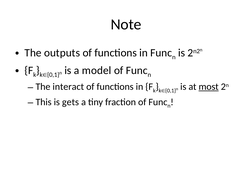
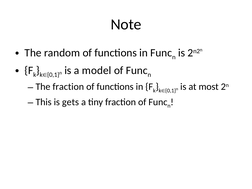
outputs: outputs -> random
The interact: interact -> fraction
most underline: present -> none
